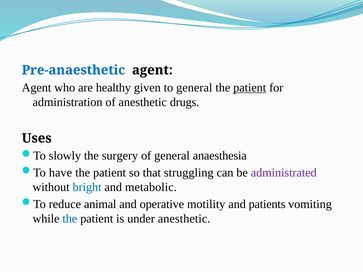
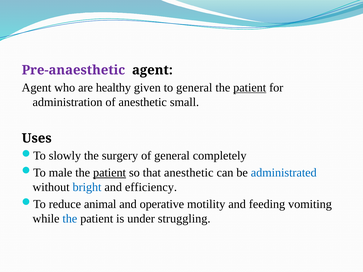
Pre-anaesthetic colour: blue -> purple
drugs: drugs -> small
anaesthesia: anaesthesia -> completely
have: have -> male
patient at (110, 173) underline: none -> present
that struggling: struggling -> anesthetic
administrated colour: purple -> blue
metabolic: metabolic -> efficiency
patients: patients -> feeding
under anesthetic: anesthetic -> struggling
